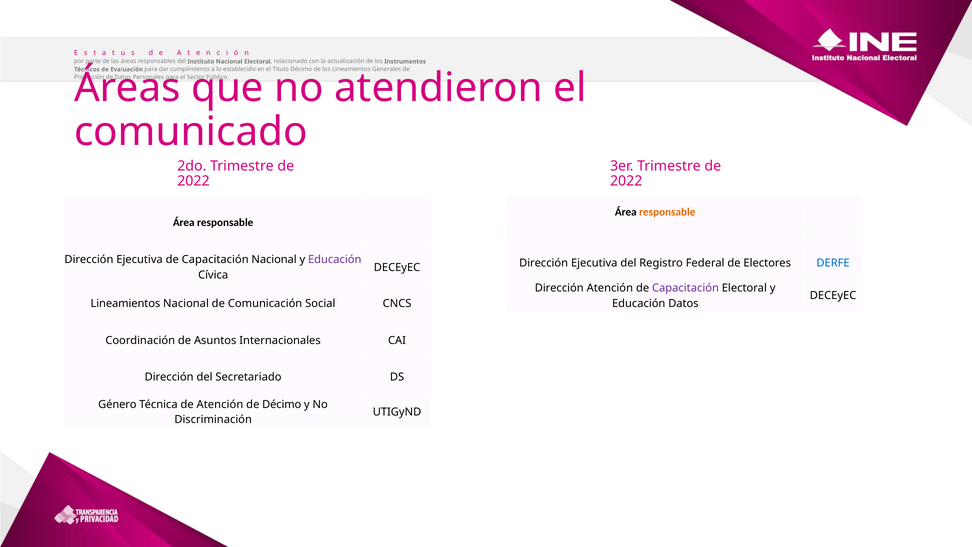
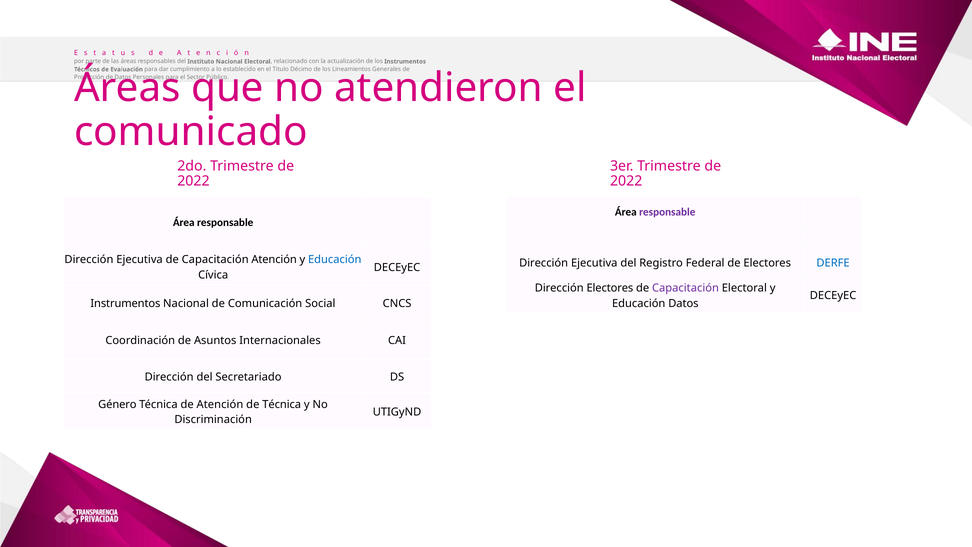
responsable at (667, 212) colour: orange -> purple
Capacitación Nacional: Nacional -> Atención
Educación at (335, 260) colour: purple -> blue
Dirección Atención: Atención -> Electores
Lineamientos at (125, 304): Lineamientos -> Instrumentos
de Décimo: Décimo -> Técnica
